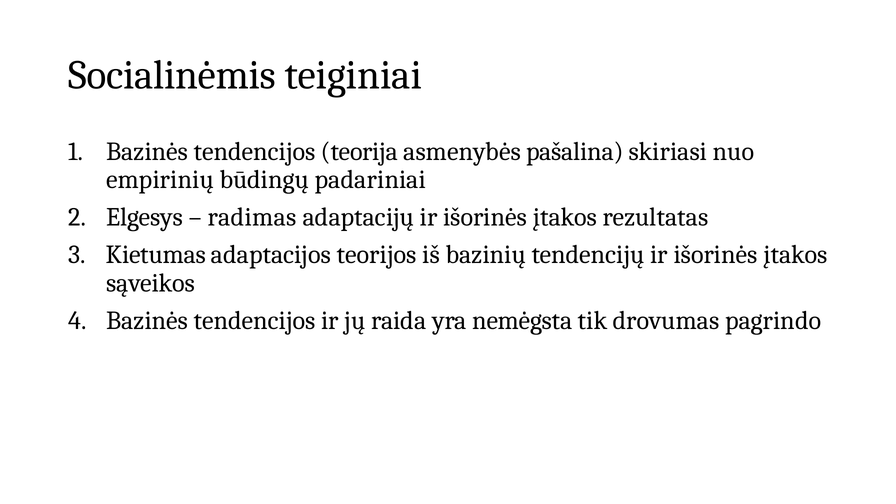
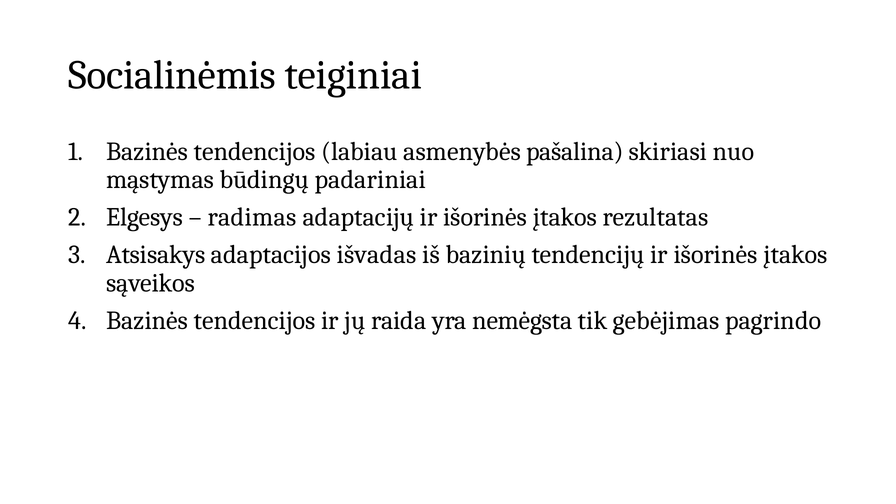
teorija: teorija -> labiau
empirinių: empirinių -> mąstymas
Kietumas: Kietumas -> Atsisakys
teorijos: teorijos -> išvadas
drovumas: drovumas -> gebėjimas
